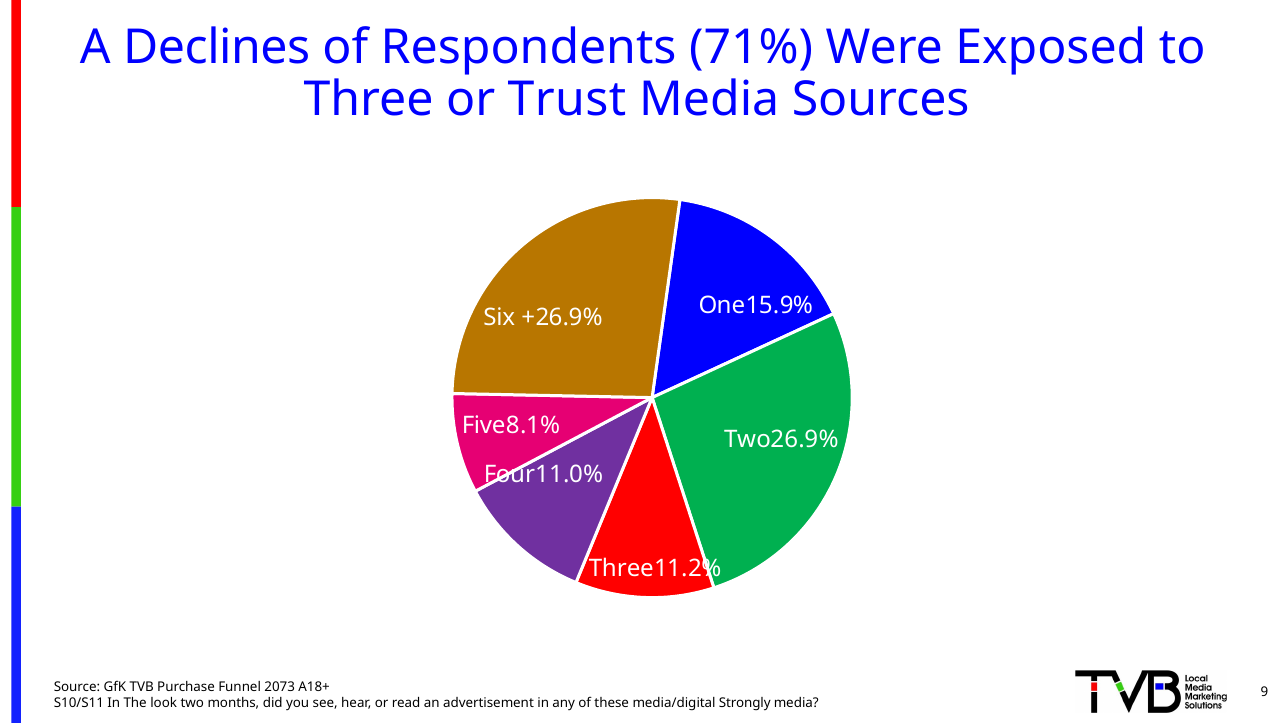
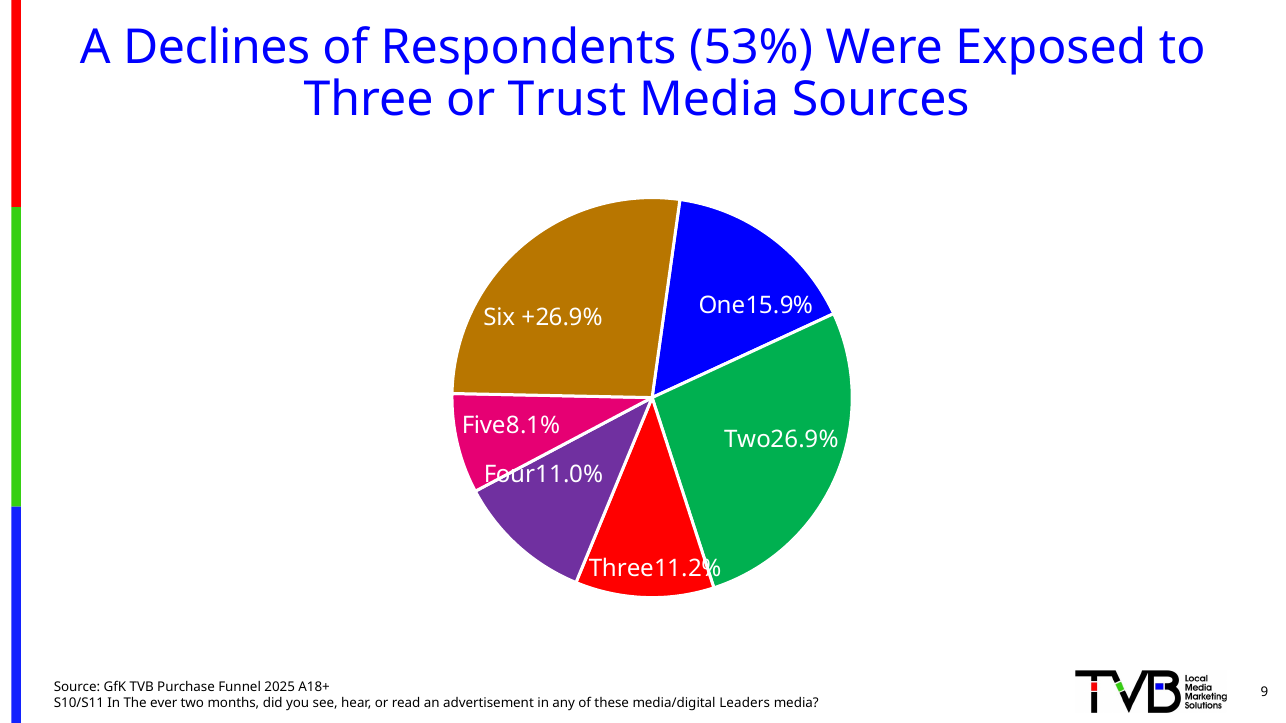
71%: 71% -> 53%
2073: 2073 -> 2025
look: look -> ever
Strongly: Strongly -> Leaders
